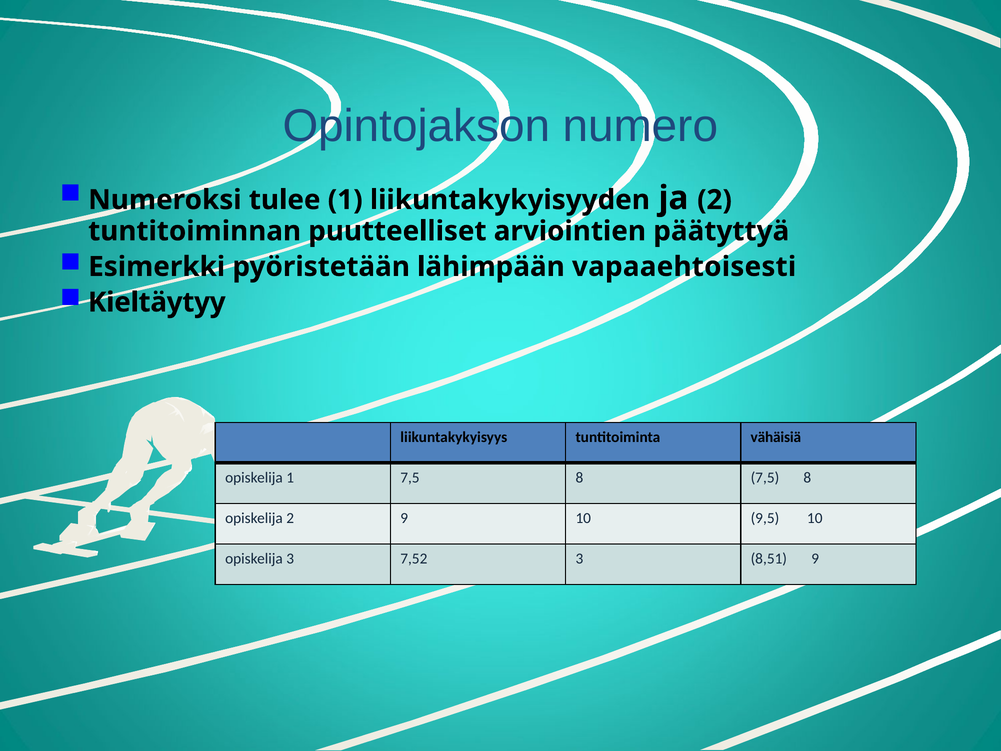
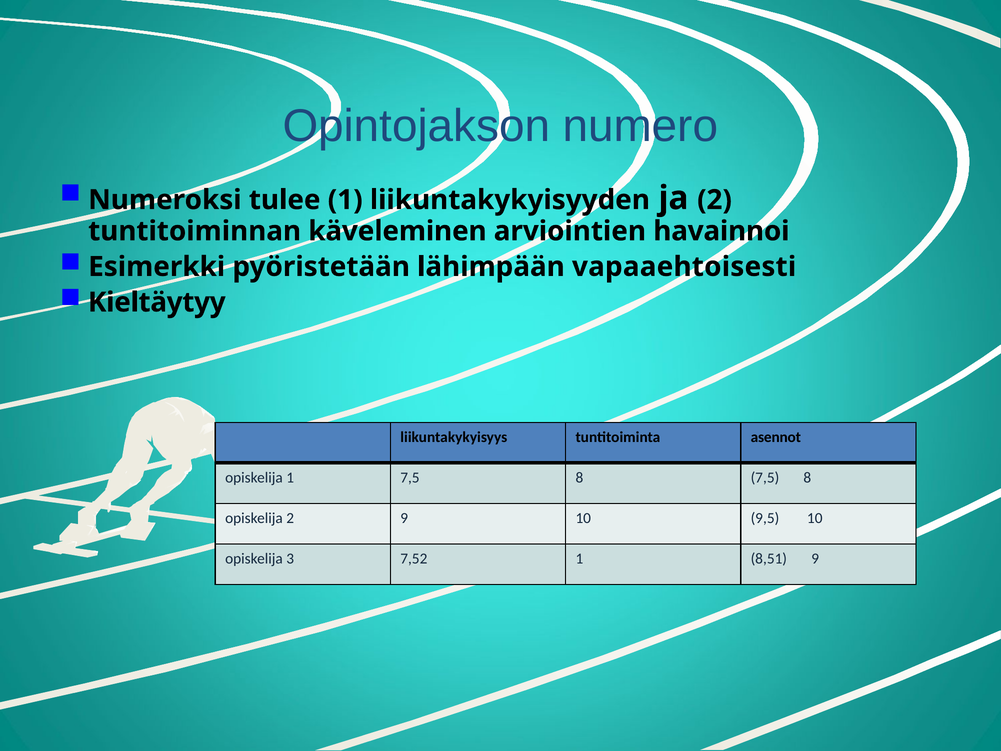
puutteelliset: puutteelliset -> käveleminen
päätyttyä: päätyttyä -> havainnoi
vähäisiä: vähäisiä -> asennot
7,52 3: 3 -> 1
